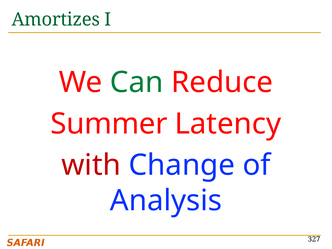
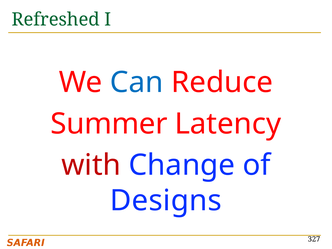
Amortizes: Amortizes -> Refreshed
Can colour: green -> blue
Analysis: Analysis -> Designs
